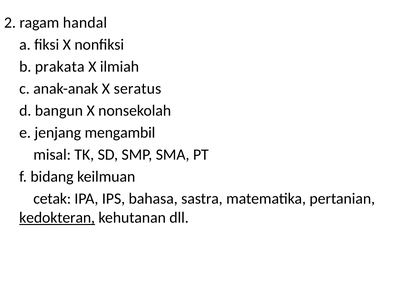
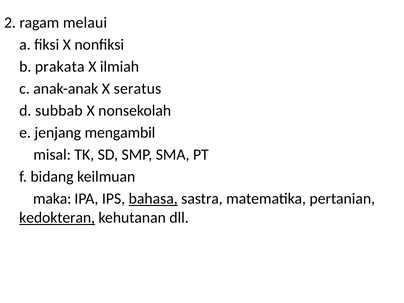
handal: handal -> melaui
bangun: bangun -> subbab
cetak: cetak -> maka
bahasa underline: none -> present
